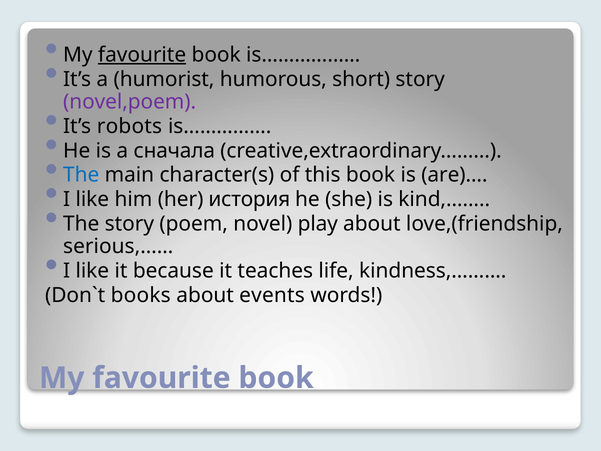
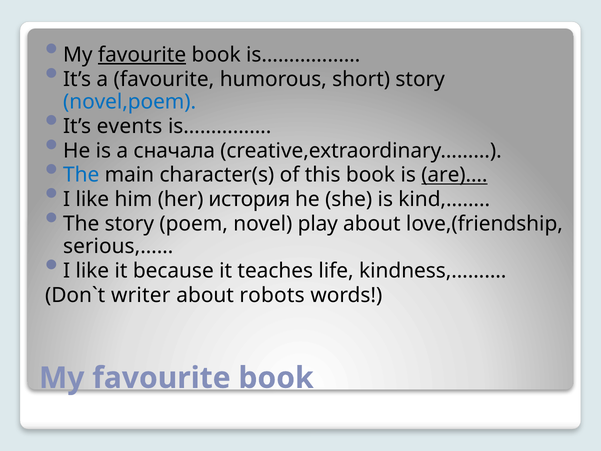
a humorist: humorist -> favourite
novel,poem colour: purple -> blue
robots: robots -> events
are)… underline: none -> present
books: books -> writer
events: events -> robots
